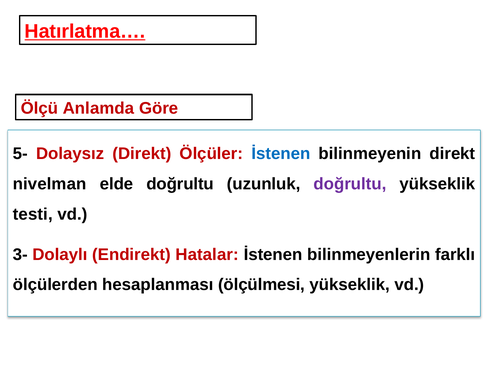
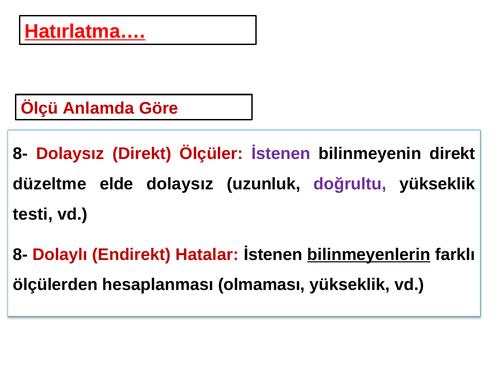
5- at (20, 154): 5- -> 8-
İstenen at (281, 154) colour: blue -> purple
nivelman: nivelman -> düzeltme
elde doğrultu: doğrultu -> dolaysız
3- at (20, 255): 3- -> 8-
bilinmeyenlerin underline: none -> present
ölçülmesi: ölçülmesi -> olmaması
